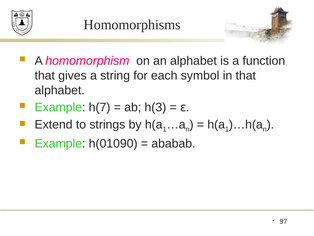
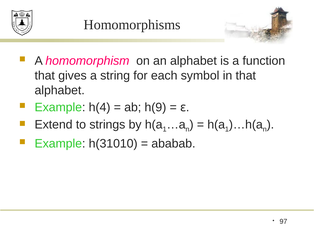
h(7: h(7 -> h(4
h(3: h(3 -> h(9
h(01090: h(01090 -> h(31010
